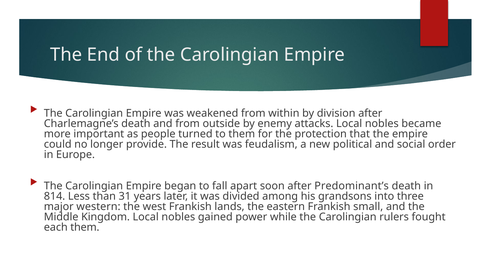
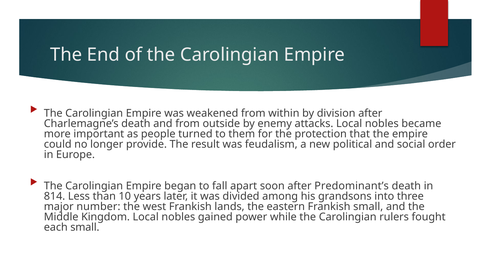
31: 31 -> 10
western: western -> number
each them: them -> small
